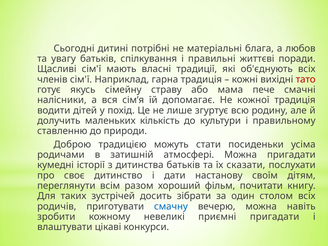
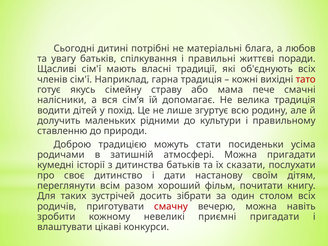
кожної: кожної -> велика
кількість: кількість -> рідними
смачну colour: blue -> red
